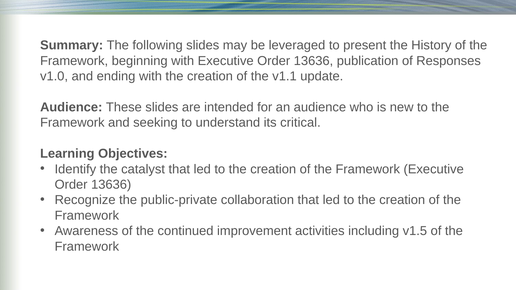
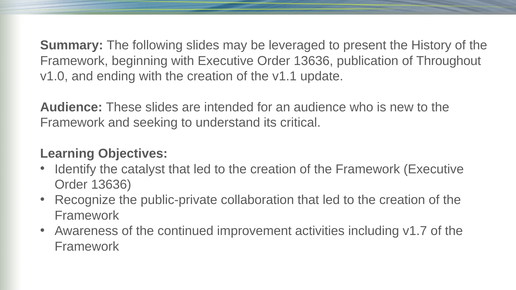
Responses: Responses -> Throughout
v1.5: v1.5 -> v1.7
